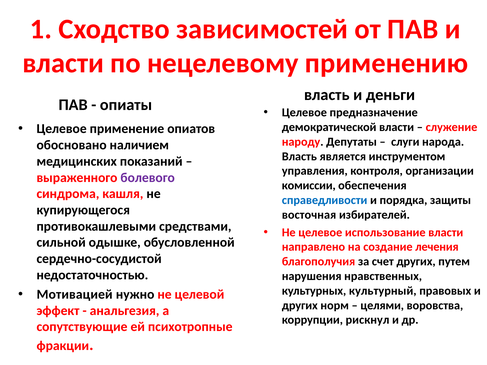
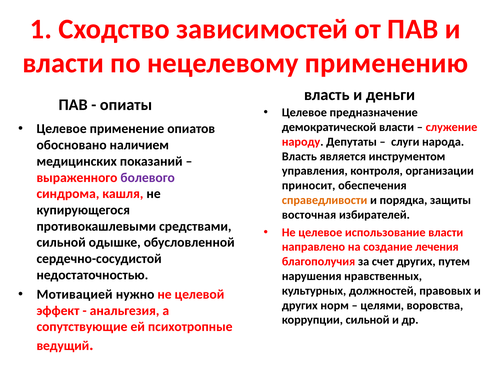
комиссии: комиссии -> приносит
справедливости colour: blue -> orange
культурный: культурный -> должностей
коррупции рискнул: рискнул -> сильной
фракции: фракции -> ведущий
